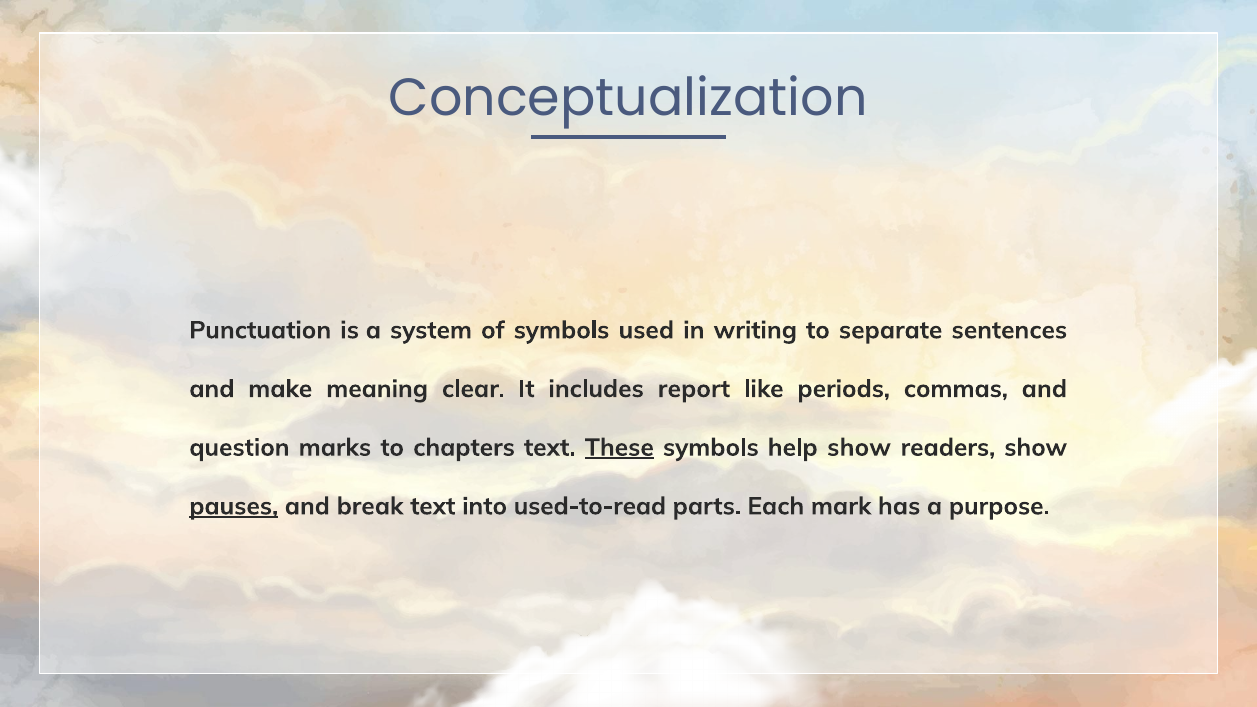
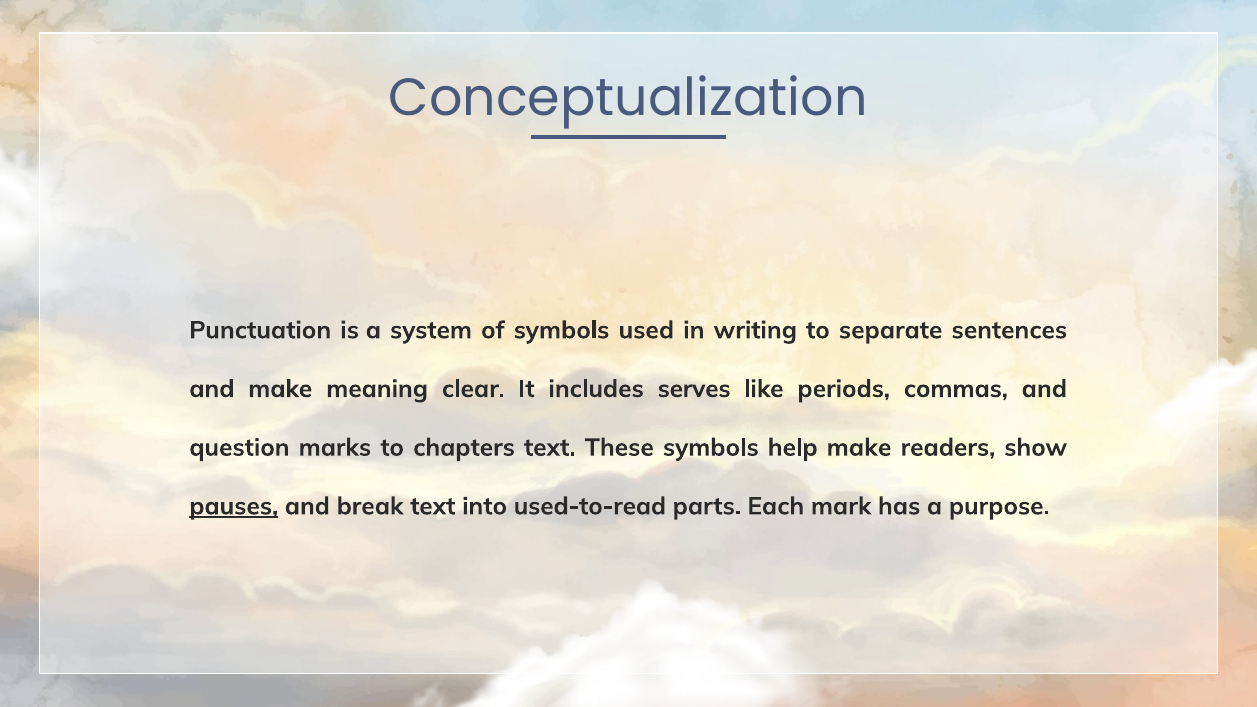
report: report -> serves
These underline: present -> none
help show: show -> make
